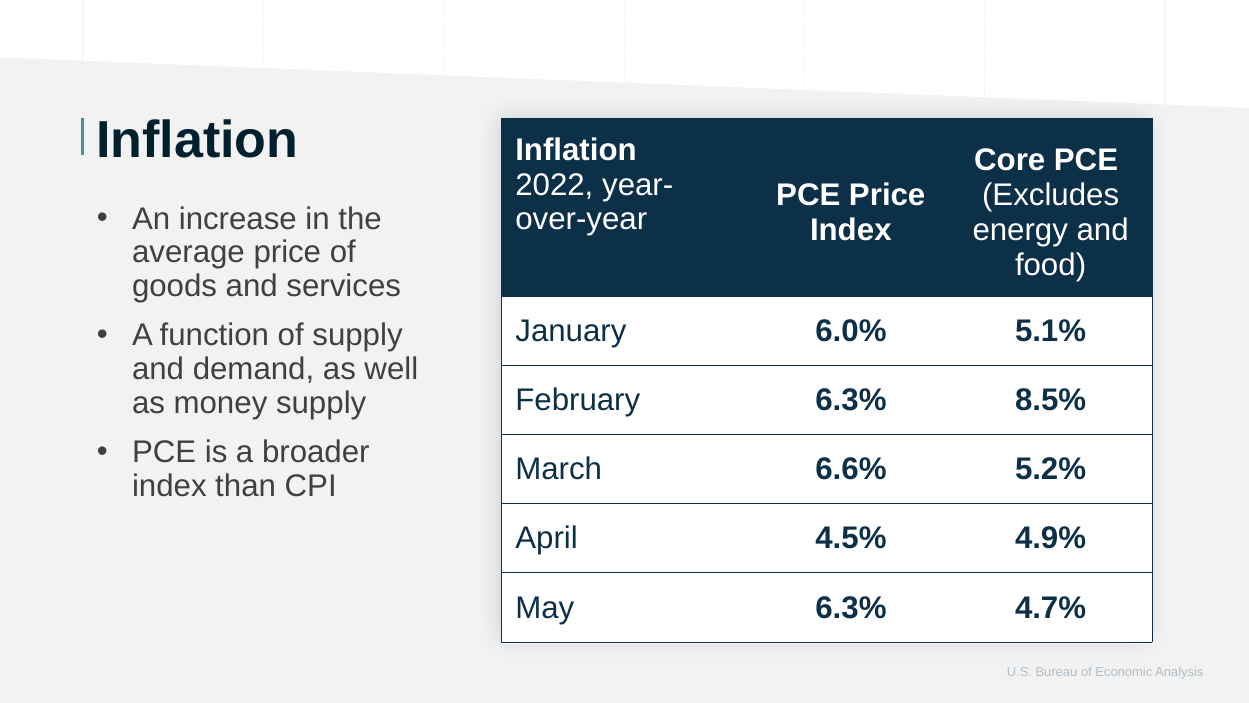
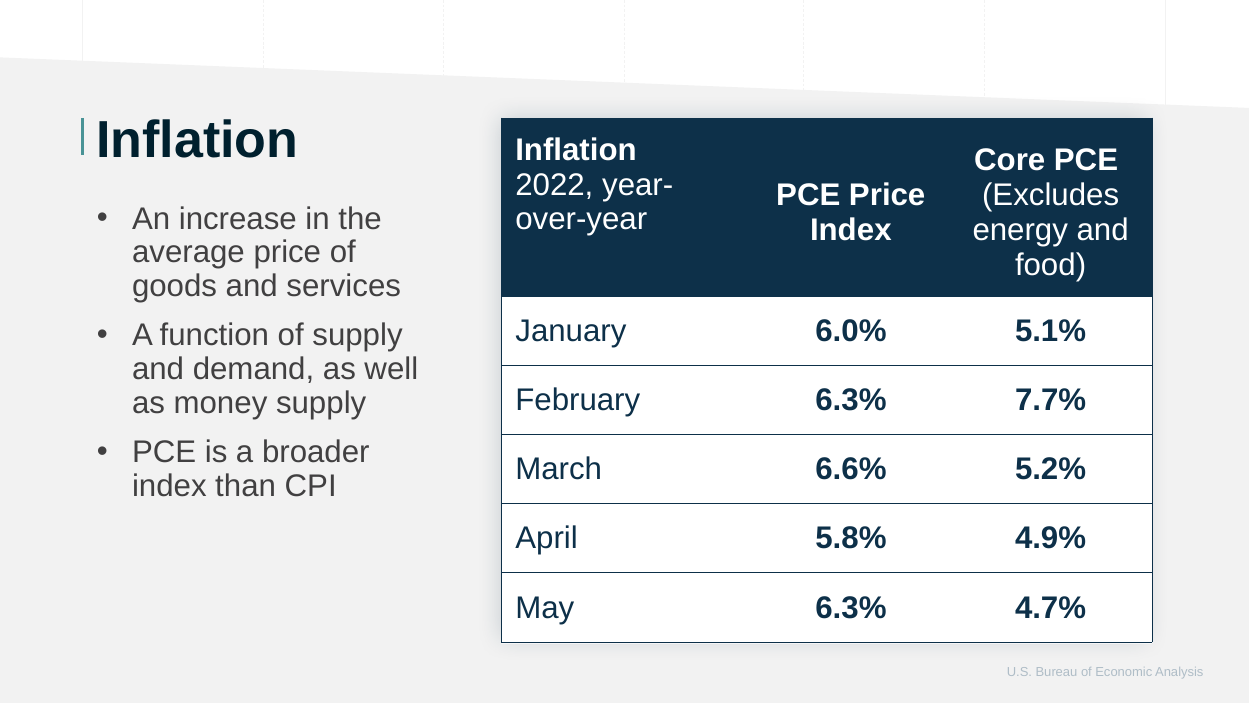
8.5%: 8.5% -> 7.7%
4.5%: 4.5% -> 5.8%
